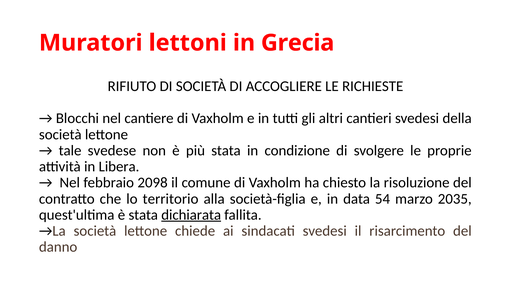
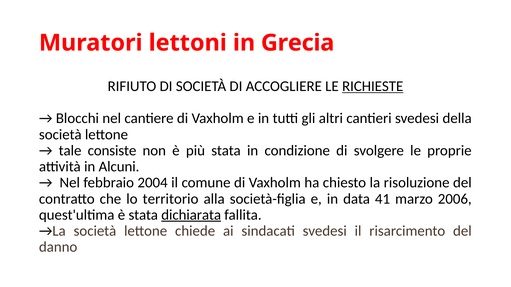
RICHIESTE underline: none -> present
svedese: svedese -> consiste
Libera: Libera -> Alcuni
2098: 2098 -> 2004
54: 54 -> 41
2035: 2035 -> 2006
